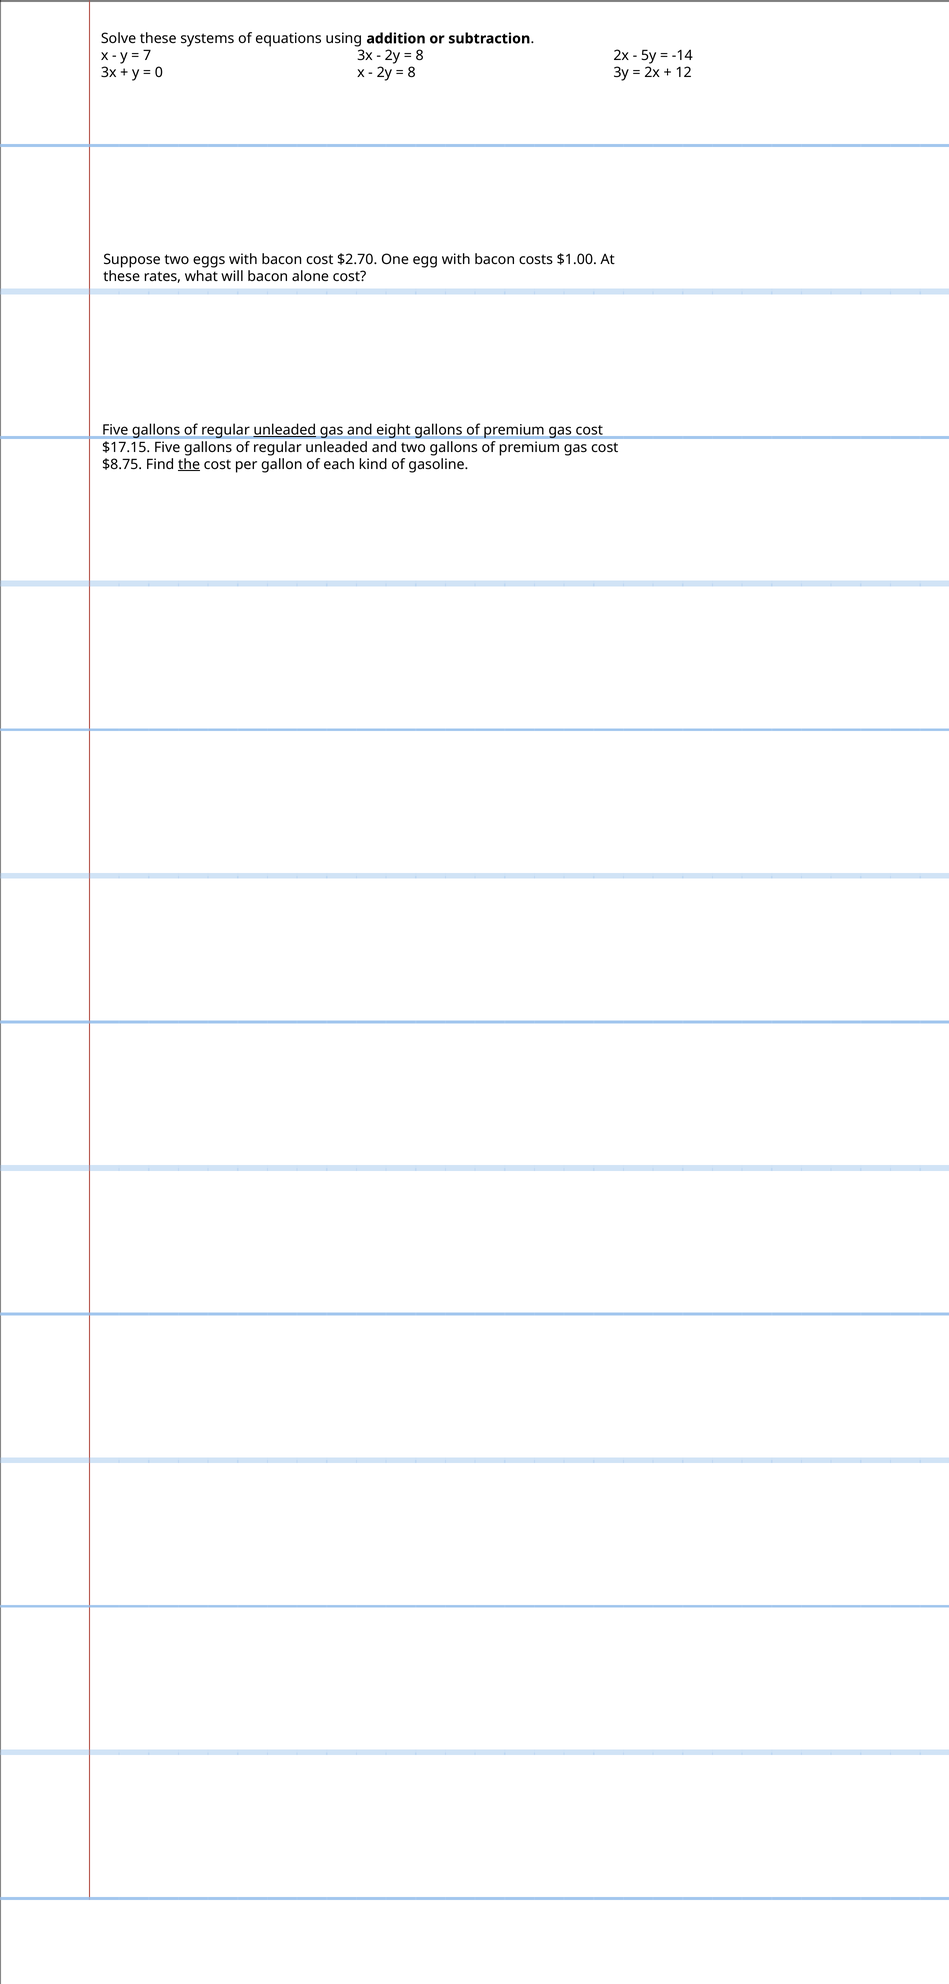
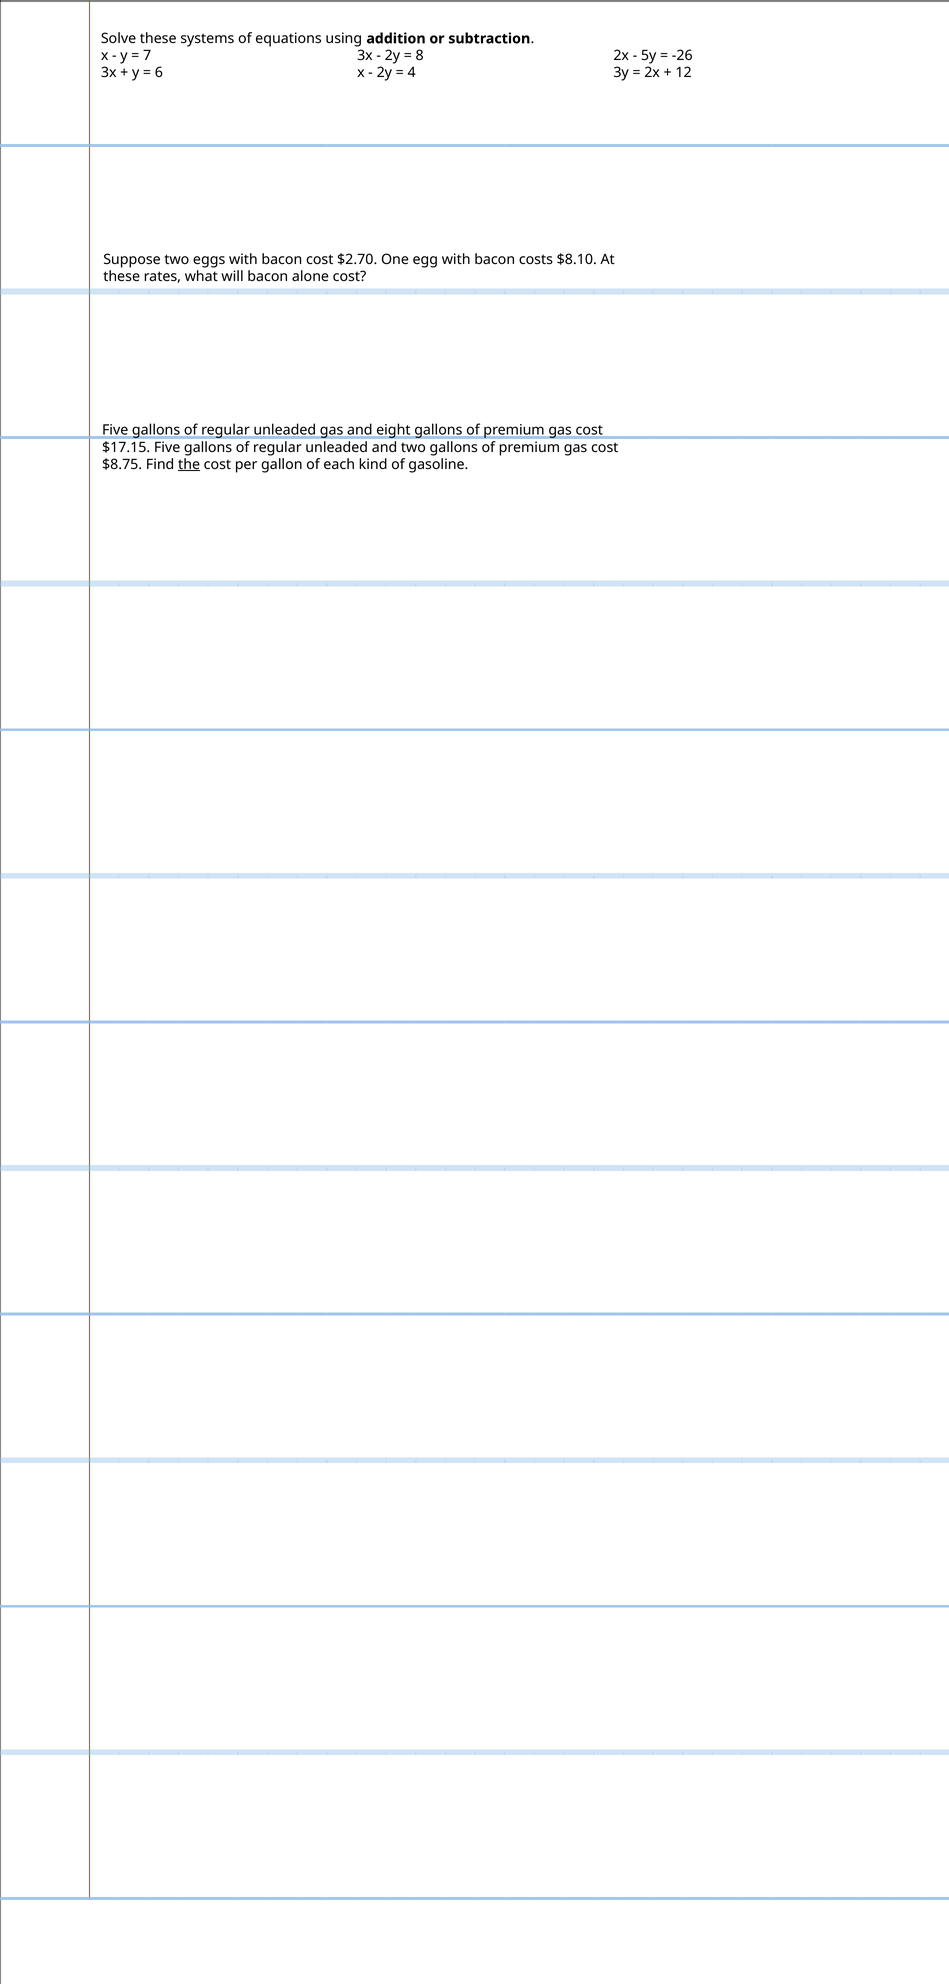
-14: -14 -> -26
0: 0 -> 6
8 at (412, 73): 8 -> 4
$1.00: $1.00 -> $8.10
unleaded at (285, 430) underline: present -> none
